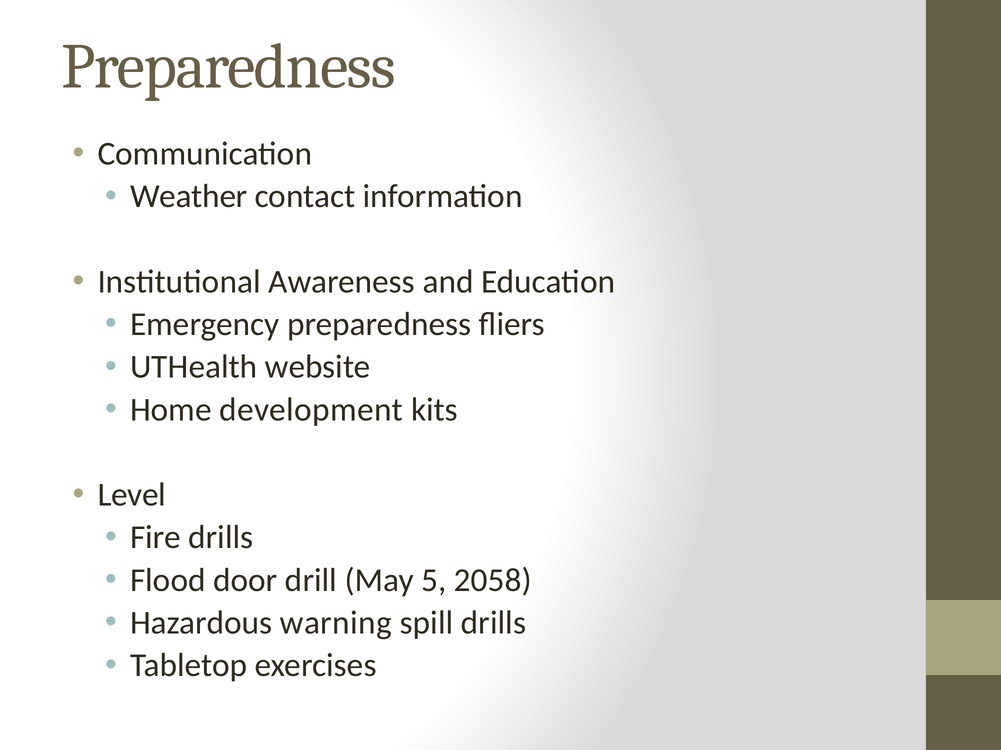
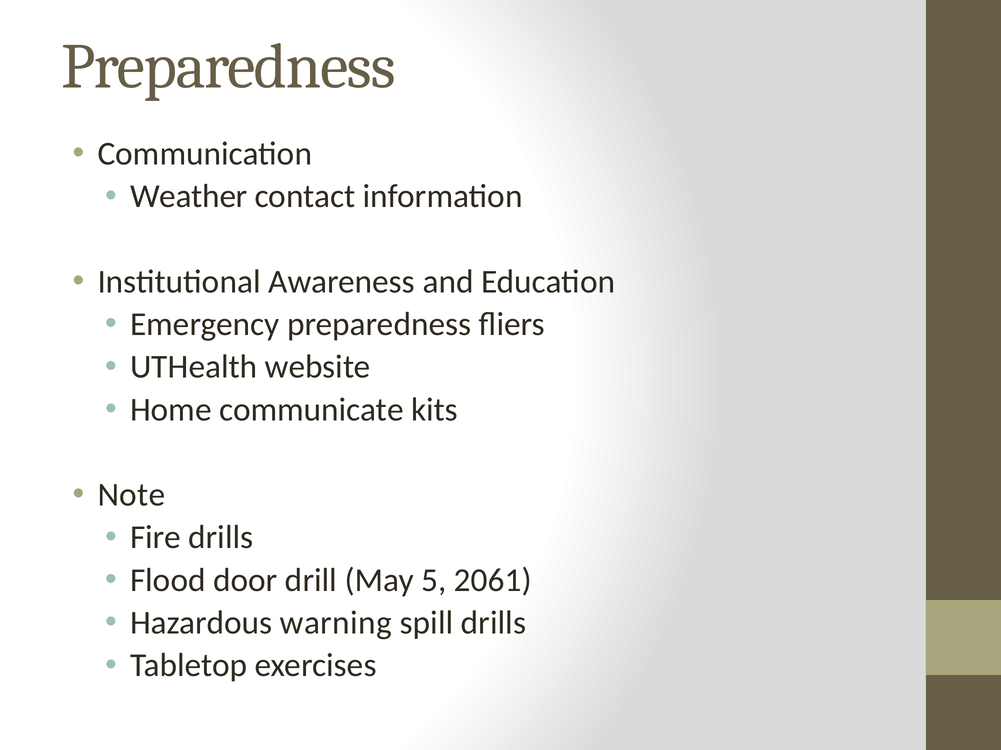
development: development -> communicate
Level: Level -> Note
2058: 2058 -> 2061
